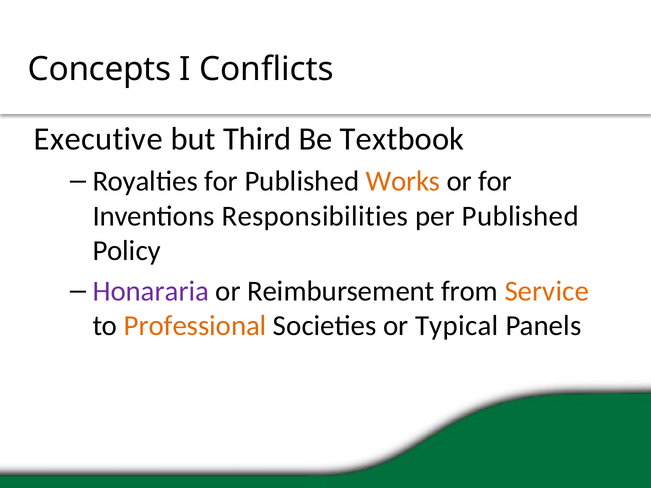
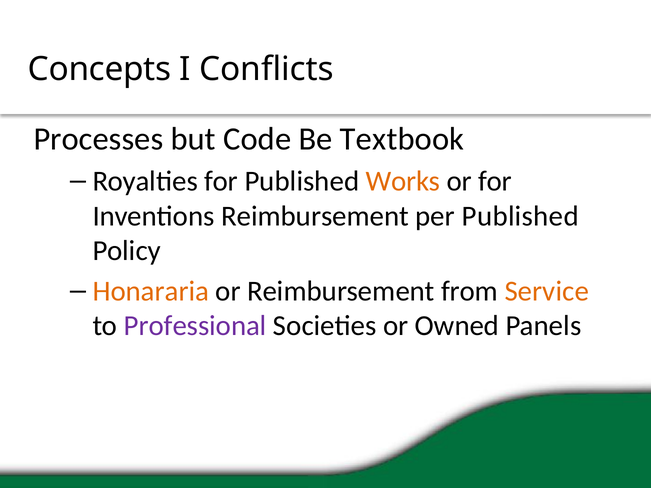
Executive: Executive -> Processes
Third: Third -> Code
Inventions Responsibilities: Responsibilities -> Reimbursement
Honararia colour: purple -> orange
Professional colour: orange -> purple
Typical: Typical -> Owned
